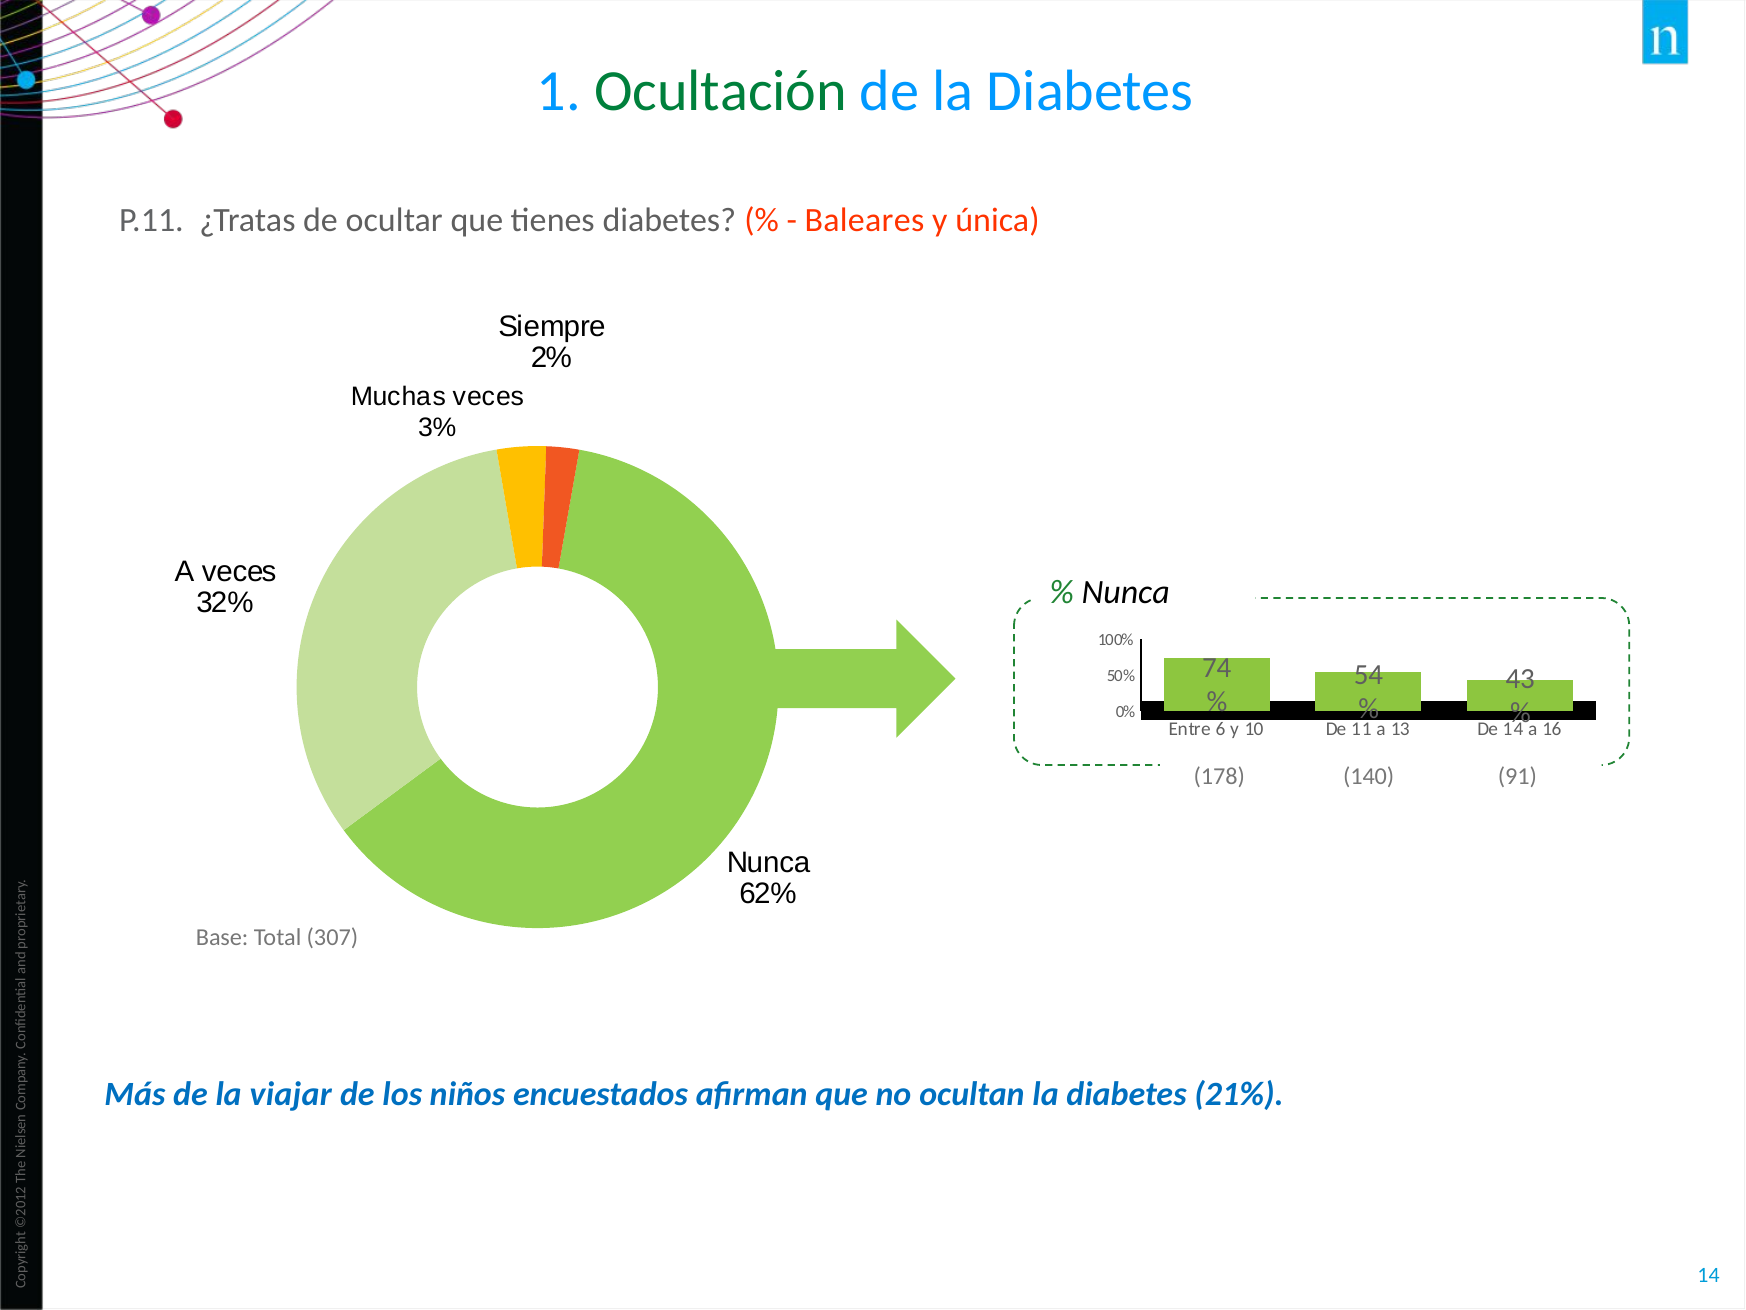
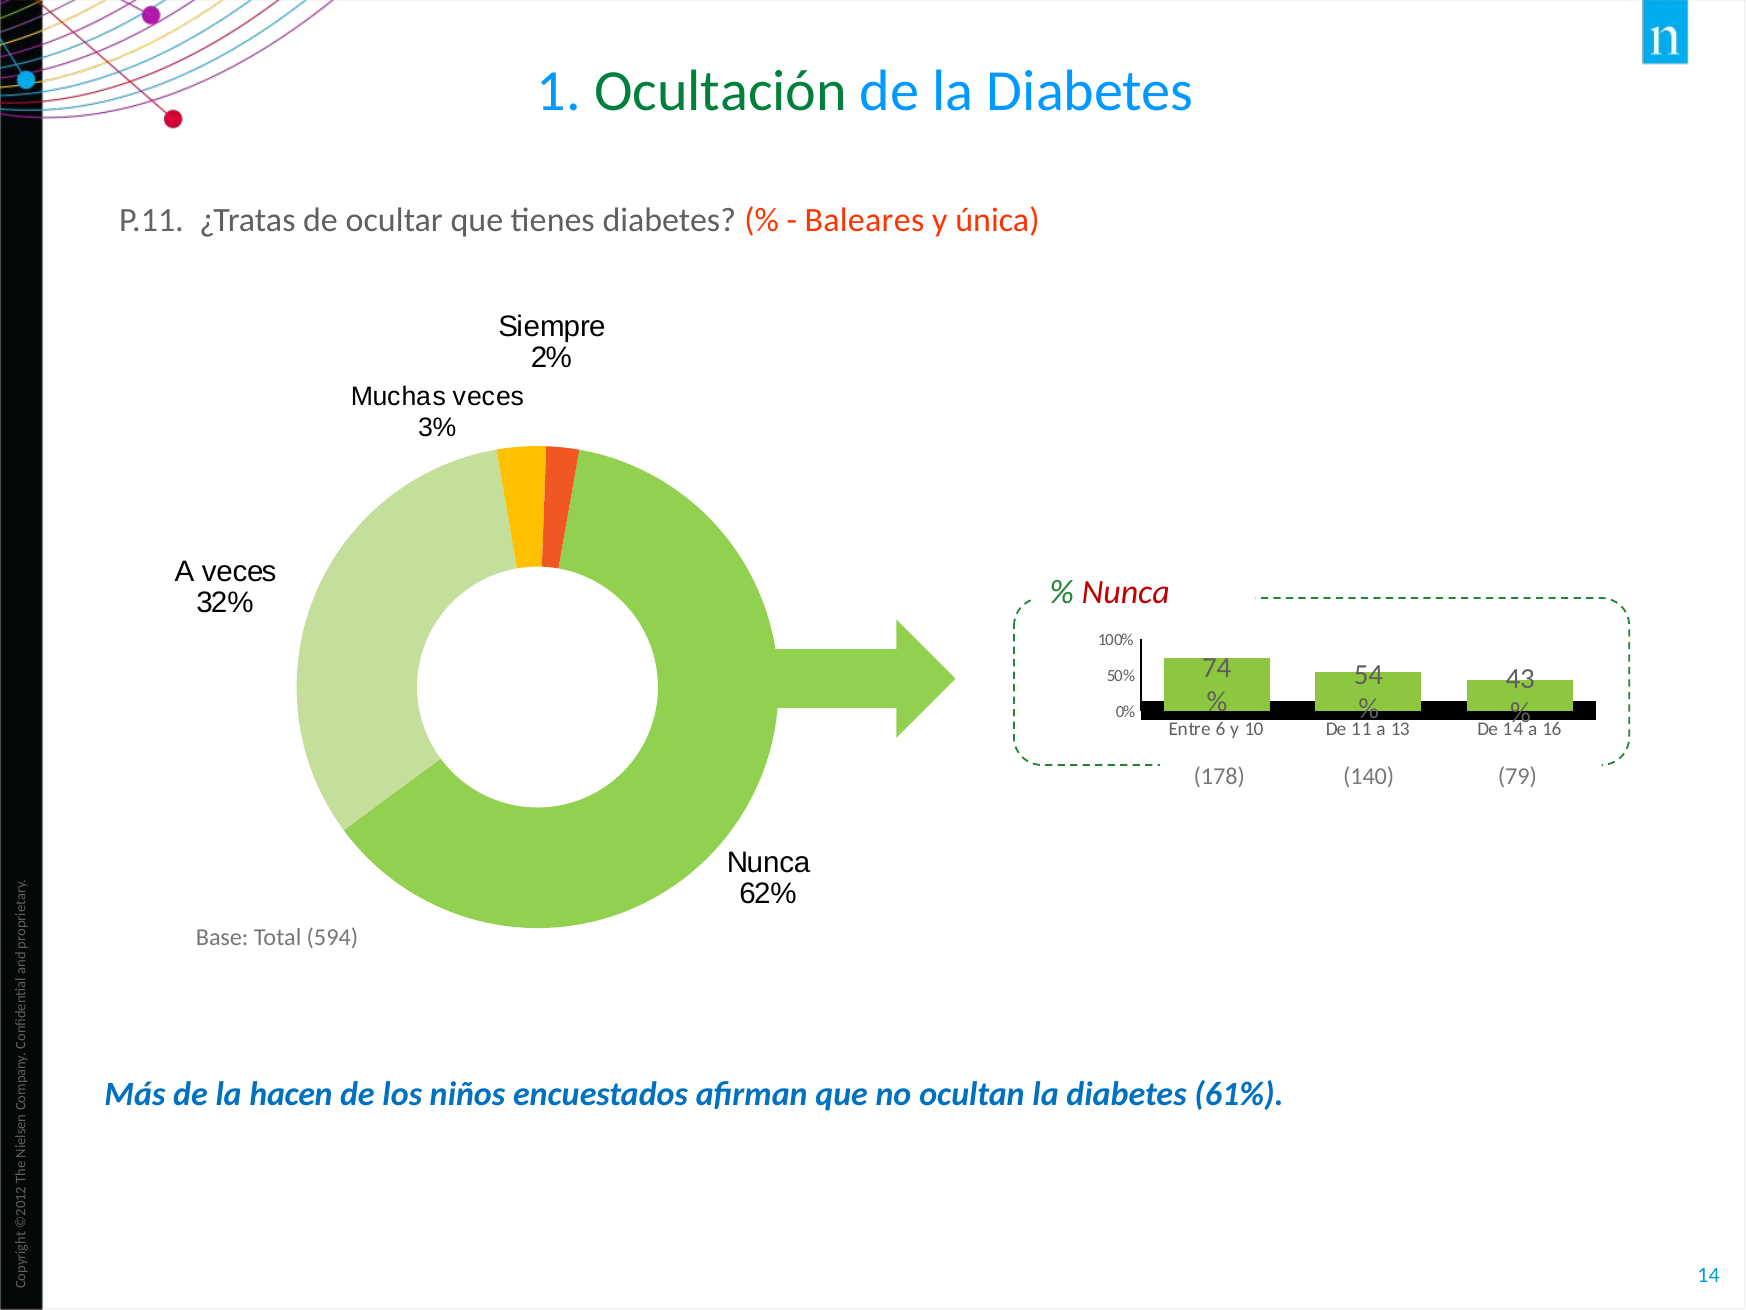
Nunca at (1126, 592) colour: black -> red
91: 91 -> 79
307: 307 -> 594
viajar: viajar -> hacen
21%: 21% -> 61%
